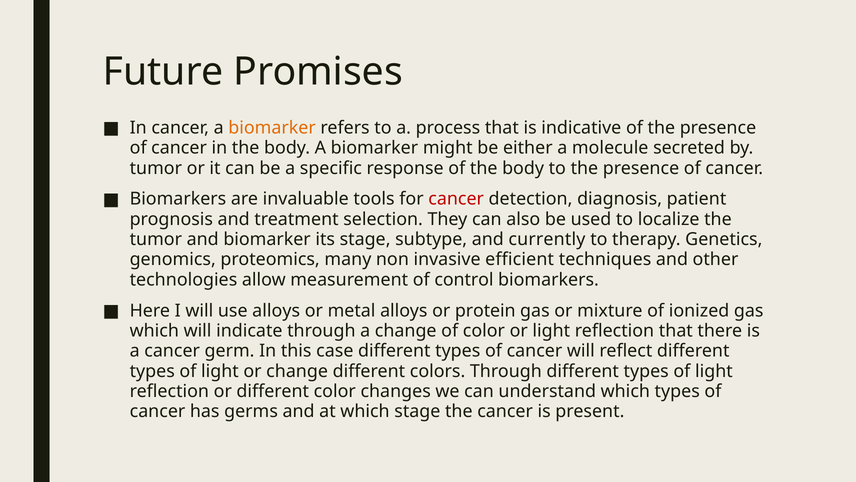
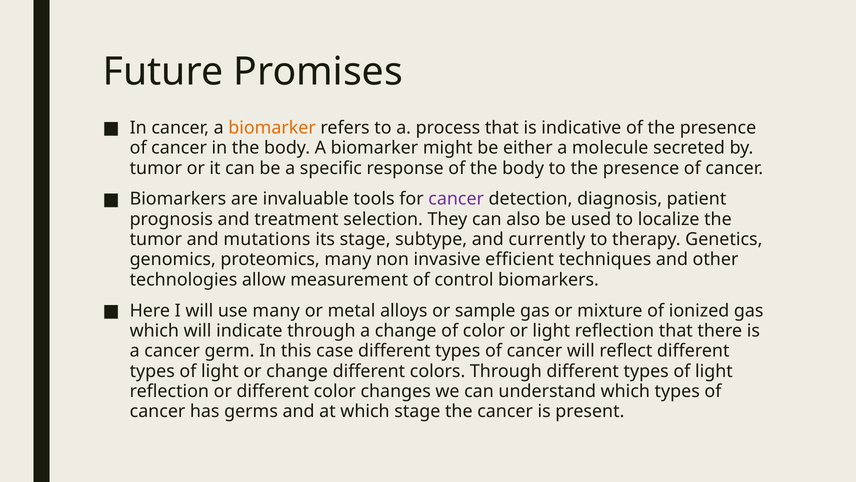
cancer at (456, 199) colour: red -> purple
and biomarker: biomarker -> mutations
use alloys: alloys -> many
protein: protein -> sample
